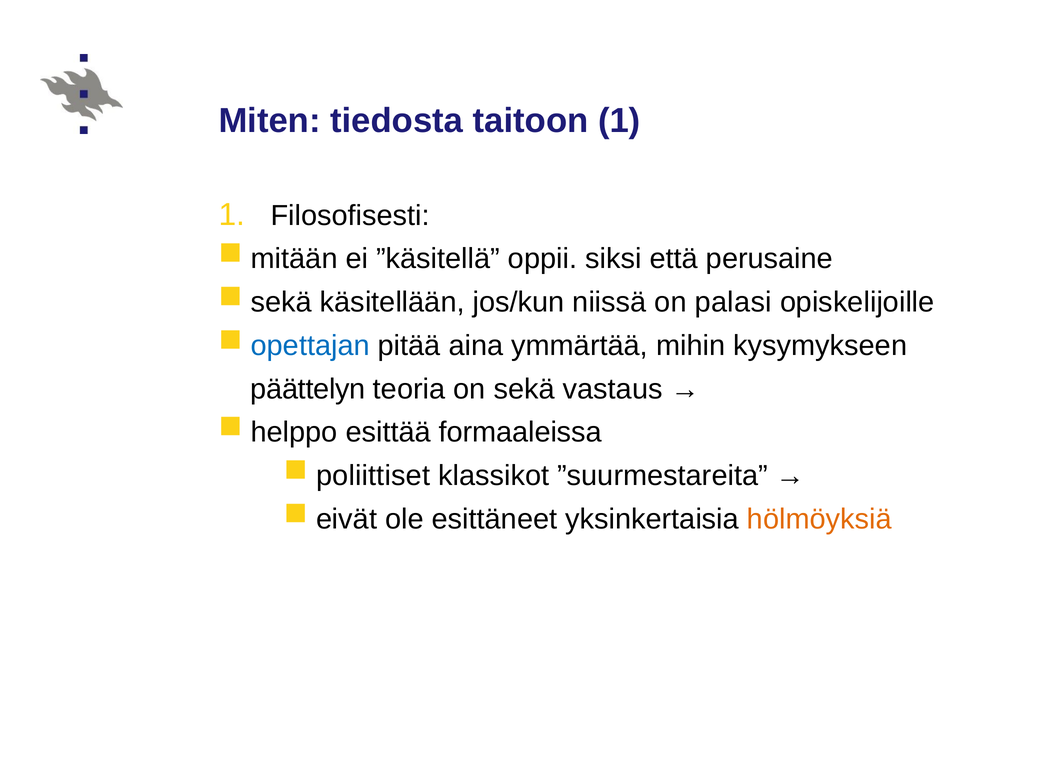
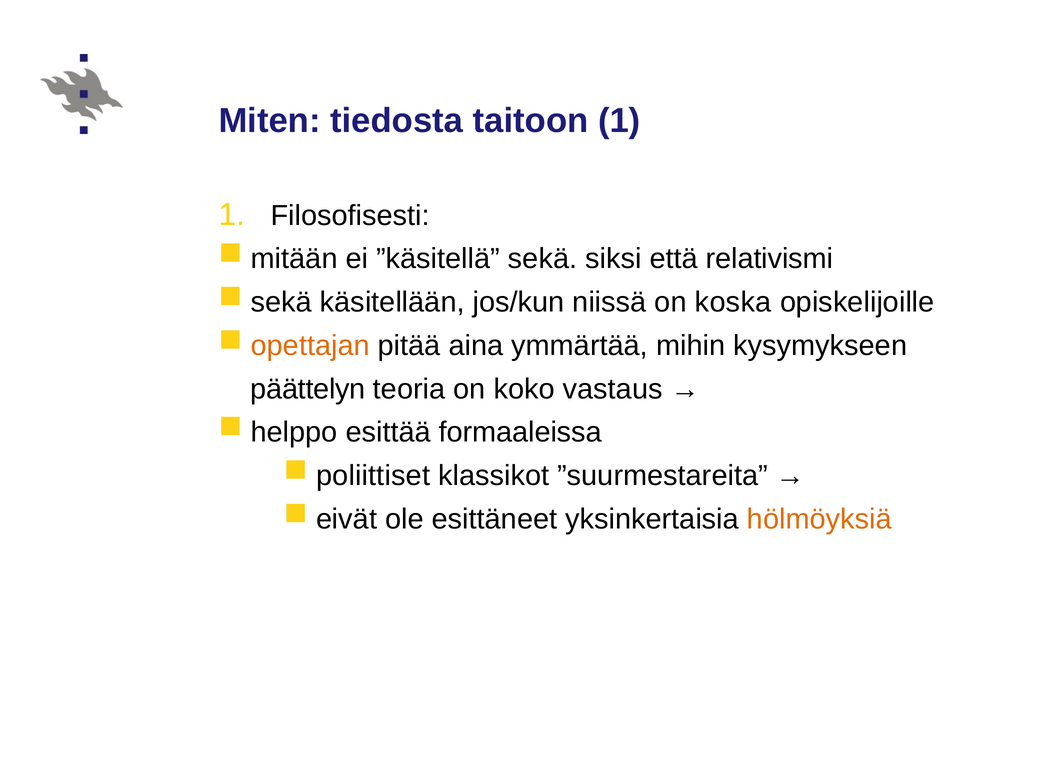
”käsitellä oppii: oppii -> sekä
perusaine: perusaine -> relativismi
palasi: palasi -> koska
opettajan colour: blue -> orange
on sekä: sekä -> koko
